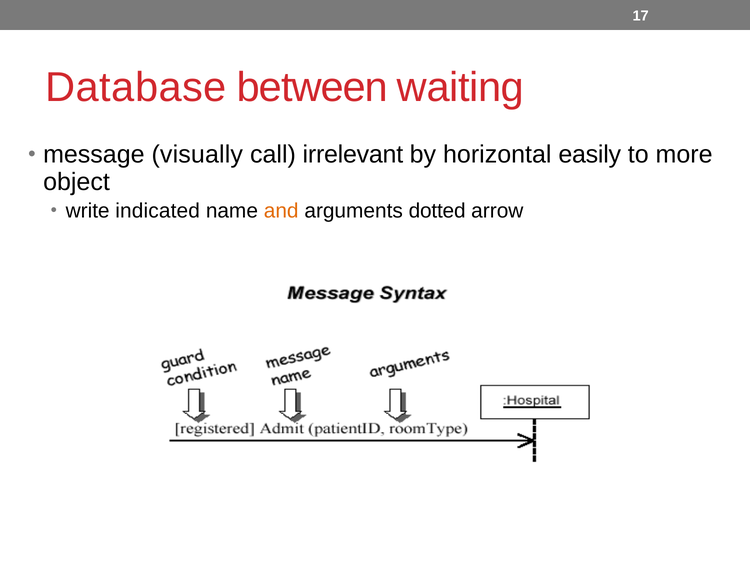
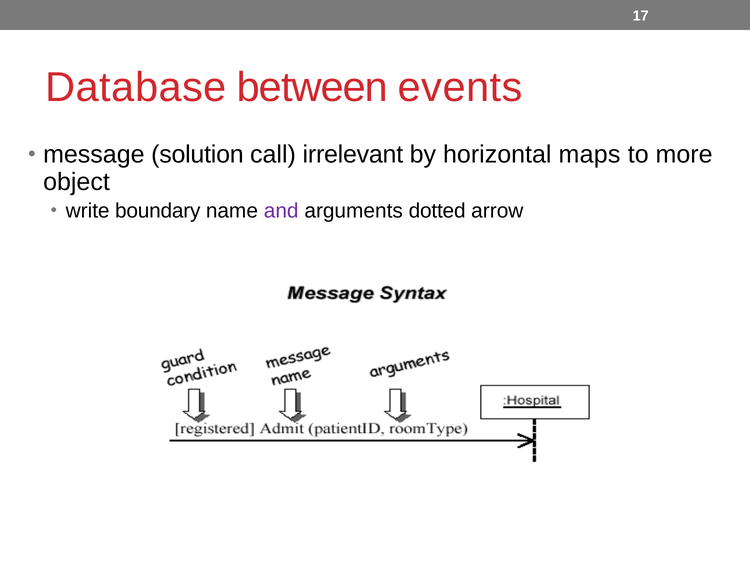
waiting: waiting -> events
visually: visually -> solution
easily: easily -> maps
indicated: indicated -> boundary
and colour: orange -> purple
